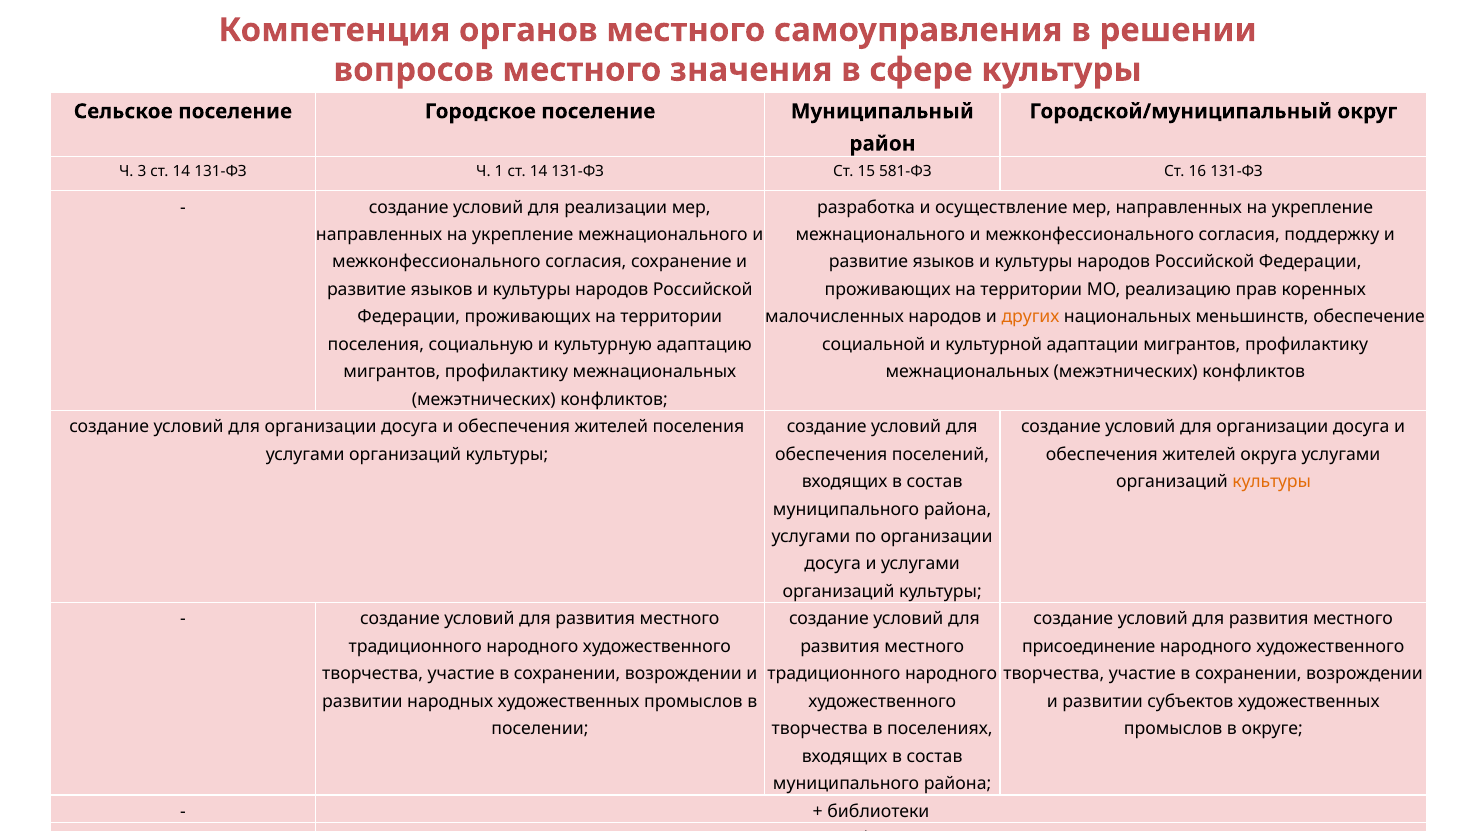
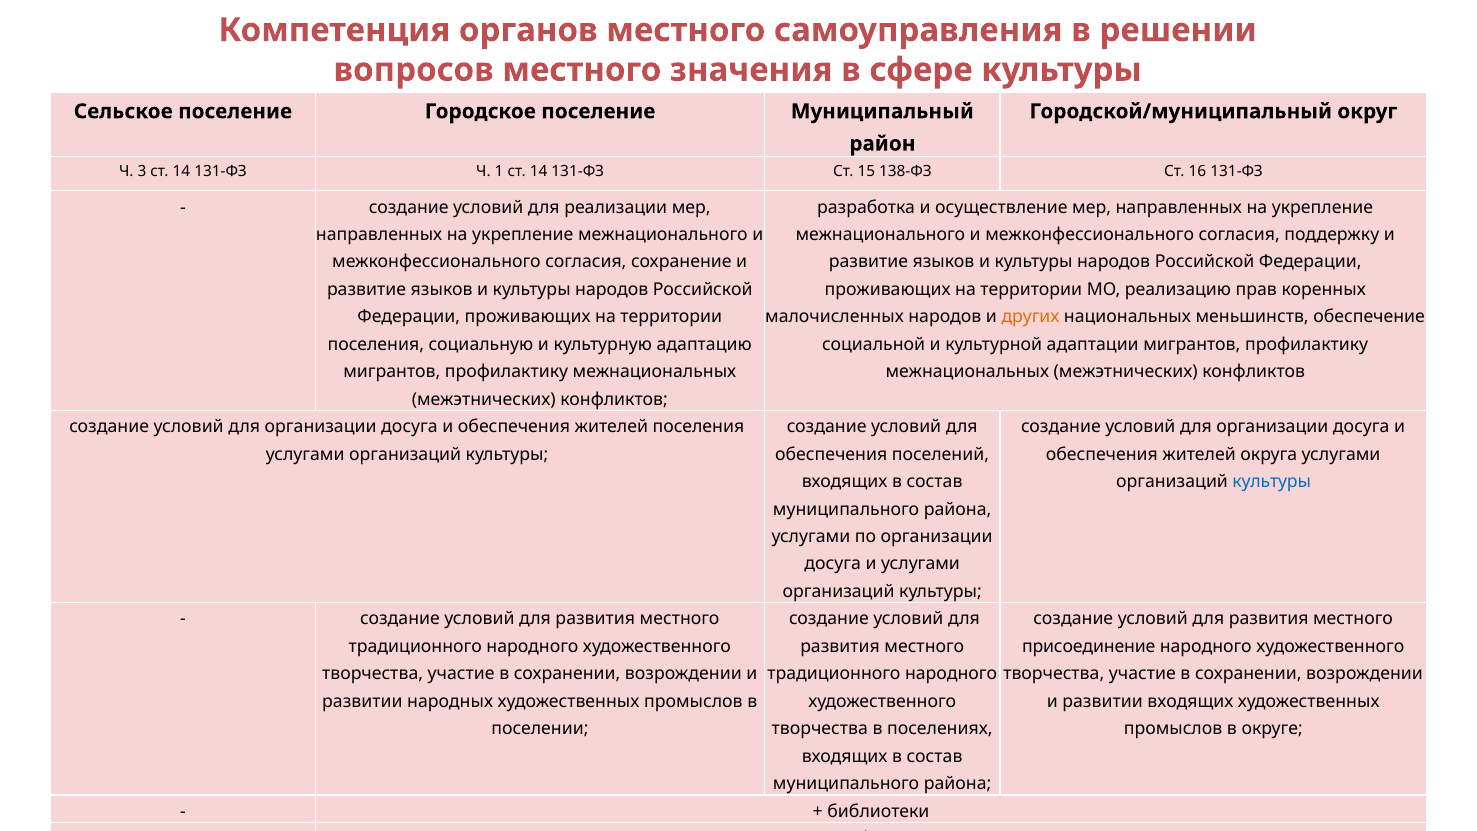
581-ФЗ: 581-ФЗ -> 138-ФЗ
культуры at (1272, 482) colour: orange -> blue
развитии субъектов: субъектов -> входящих
